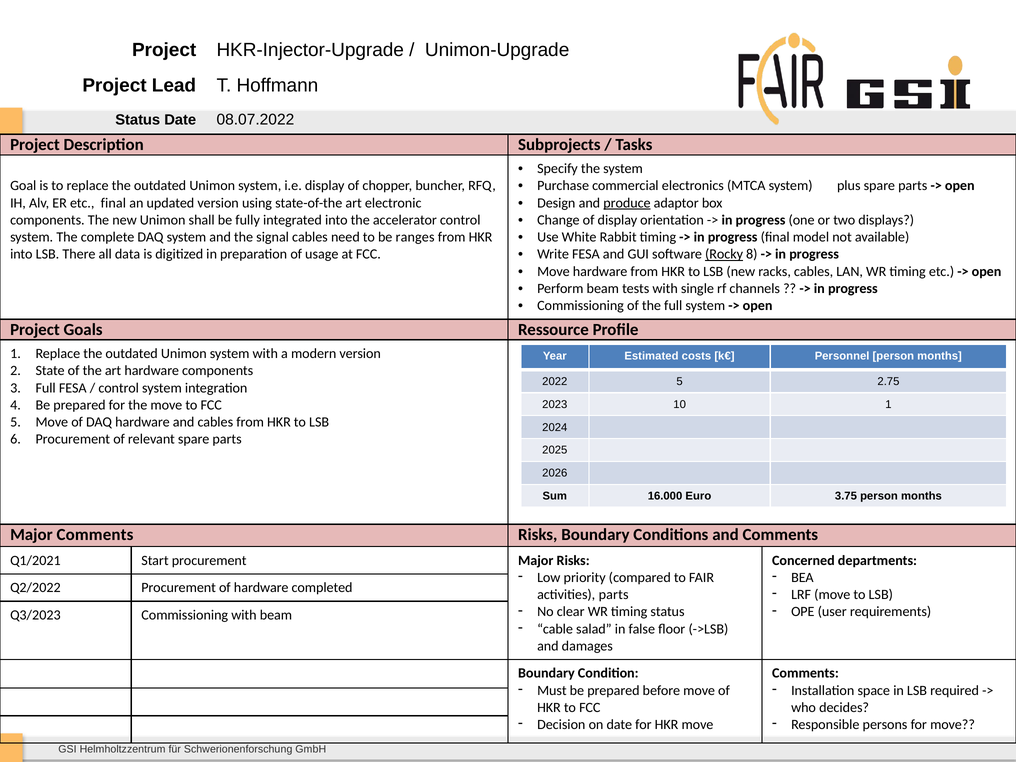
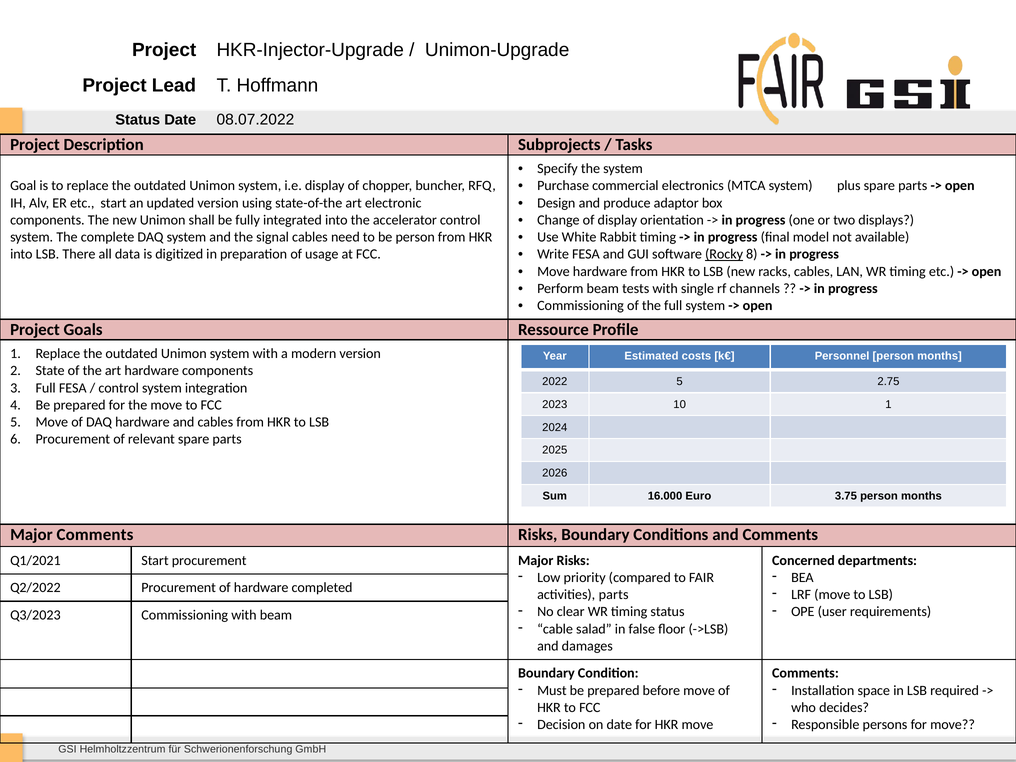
produce underline: present -> none
etc final: final -> start
be ranges: ranges -> person
